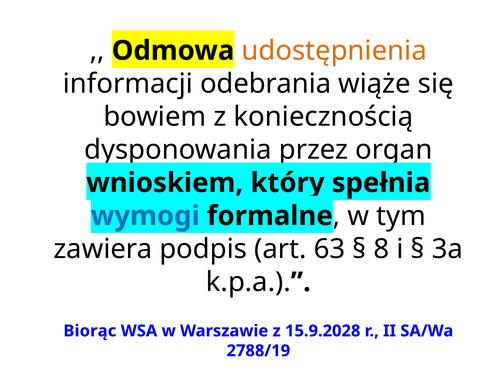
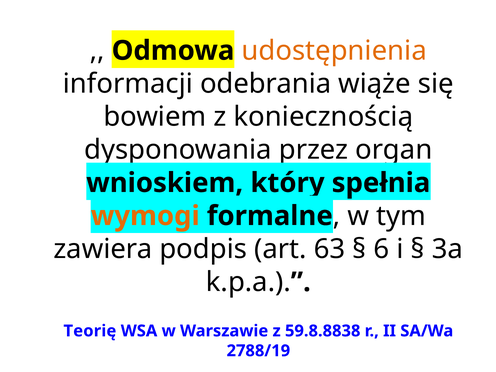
wymogi colour: blue -> orange
8: 8 -> 6
Biorąc: Biorąc -> Teorię
15.9.2028: 15.9.2028 -> 59.8.8838
